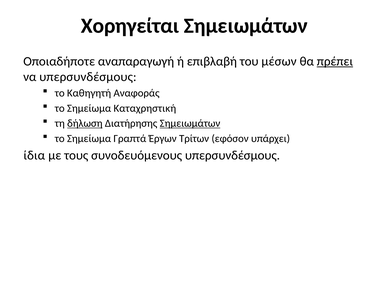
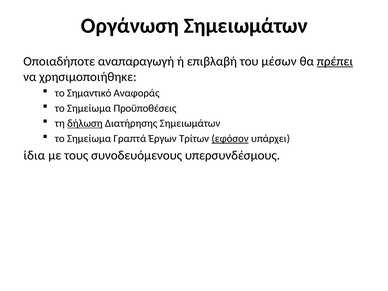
Χορηγείται: Χορηγείται -> Οργάνωση
να υπερσυνδέσμους: υπερσυνδέσμους -> χρησιμοποιήθηκε
Καθηγητή: Καθηγητή -> Σημαντικό
Καταχρηστική: Καταχρηστική -> Προϋποθέσεις
Σημειωμάτων at (190, 123) underline: present -> none
εφόσον underline: none -> present
